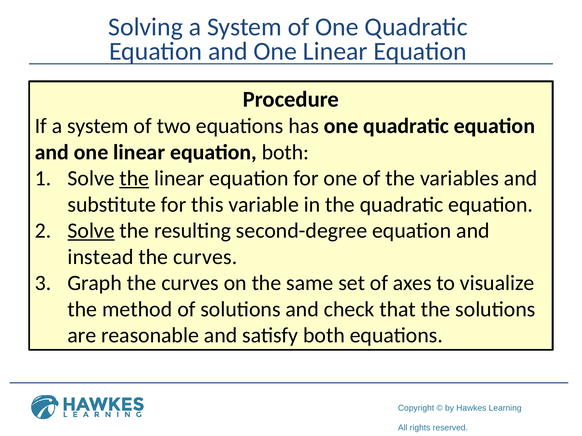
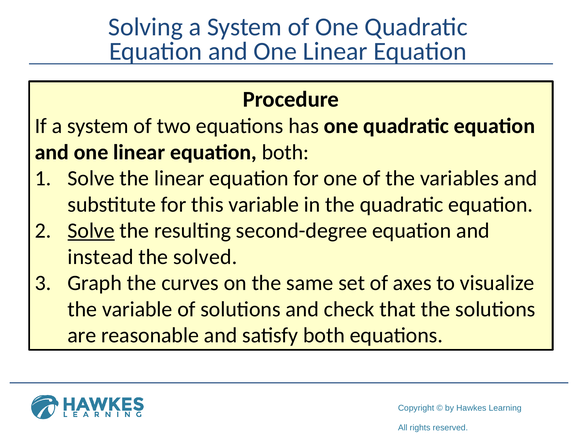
the at (134, 179) underline: present -> none
curves at (205, 257): curves -> solved
the method: method -> variable
